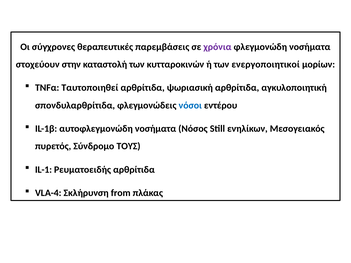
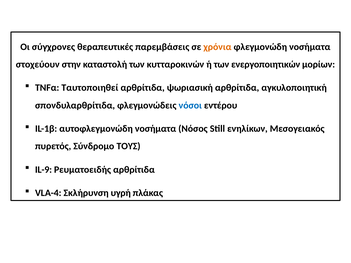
χρόνια colour: purple -> orange
ενεργοποιητικοί: ενεργοποιητικοί -> ενεργοποιητικών
IL-1: IL-1 -> IL-9
from: from -> υγρή
